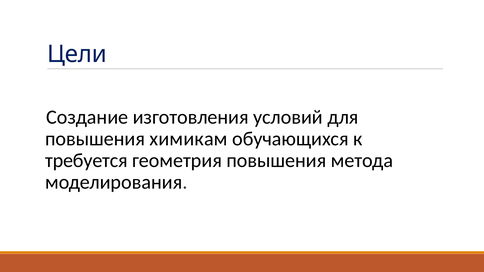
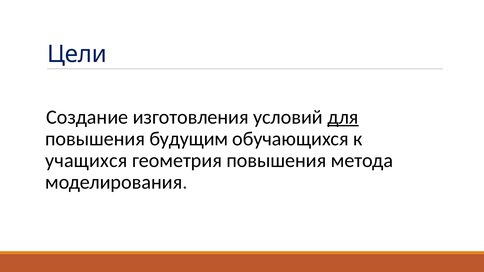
для underline: none -> present
химикам: химикам -> будущим
требуется: требуется -> учащихся
